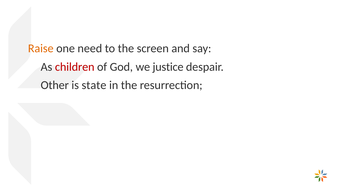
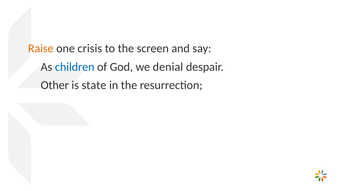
need: need -> crisis
children colour: red -> blue
justice: justice -> denial
